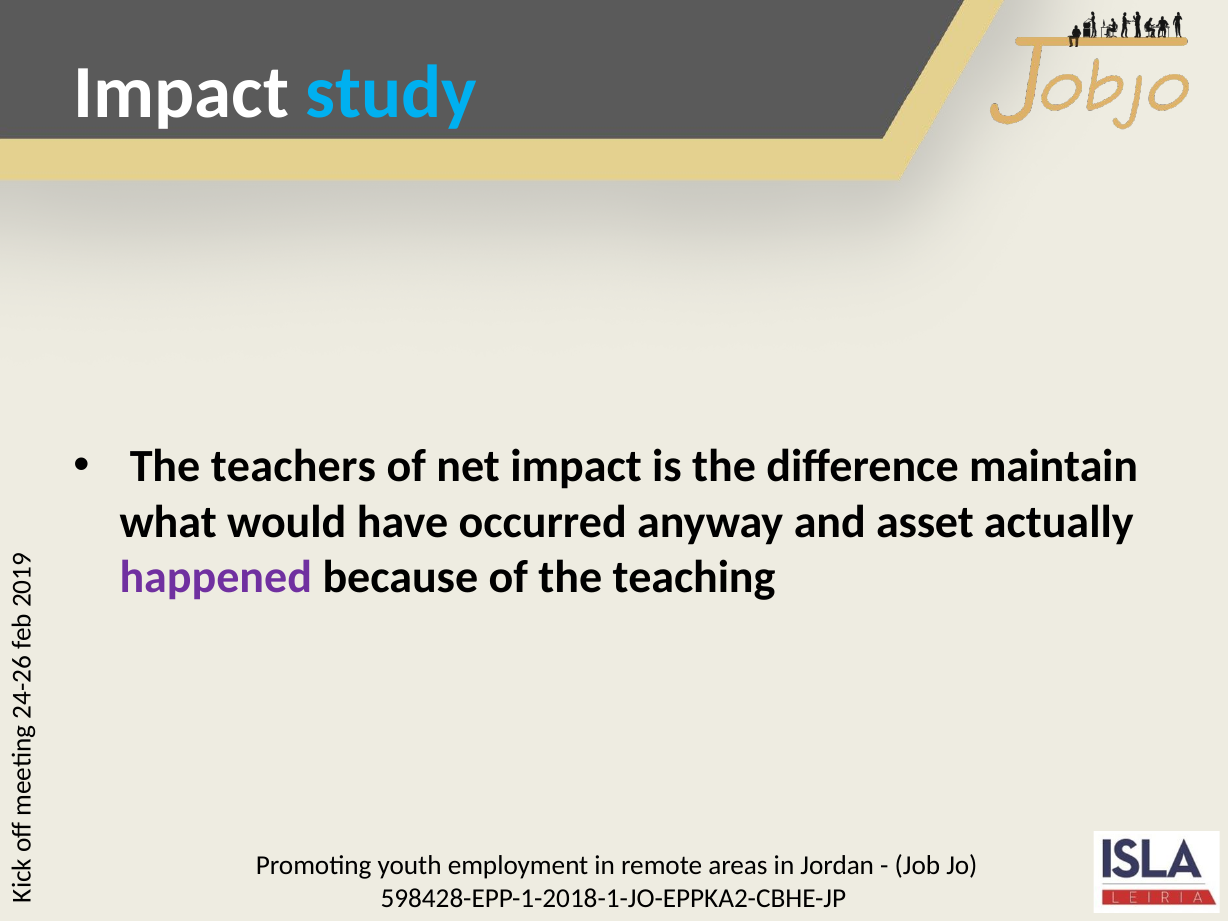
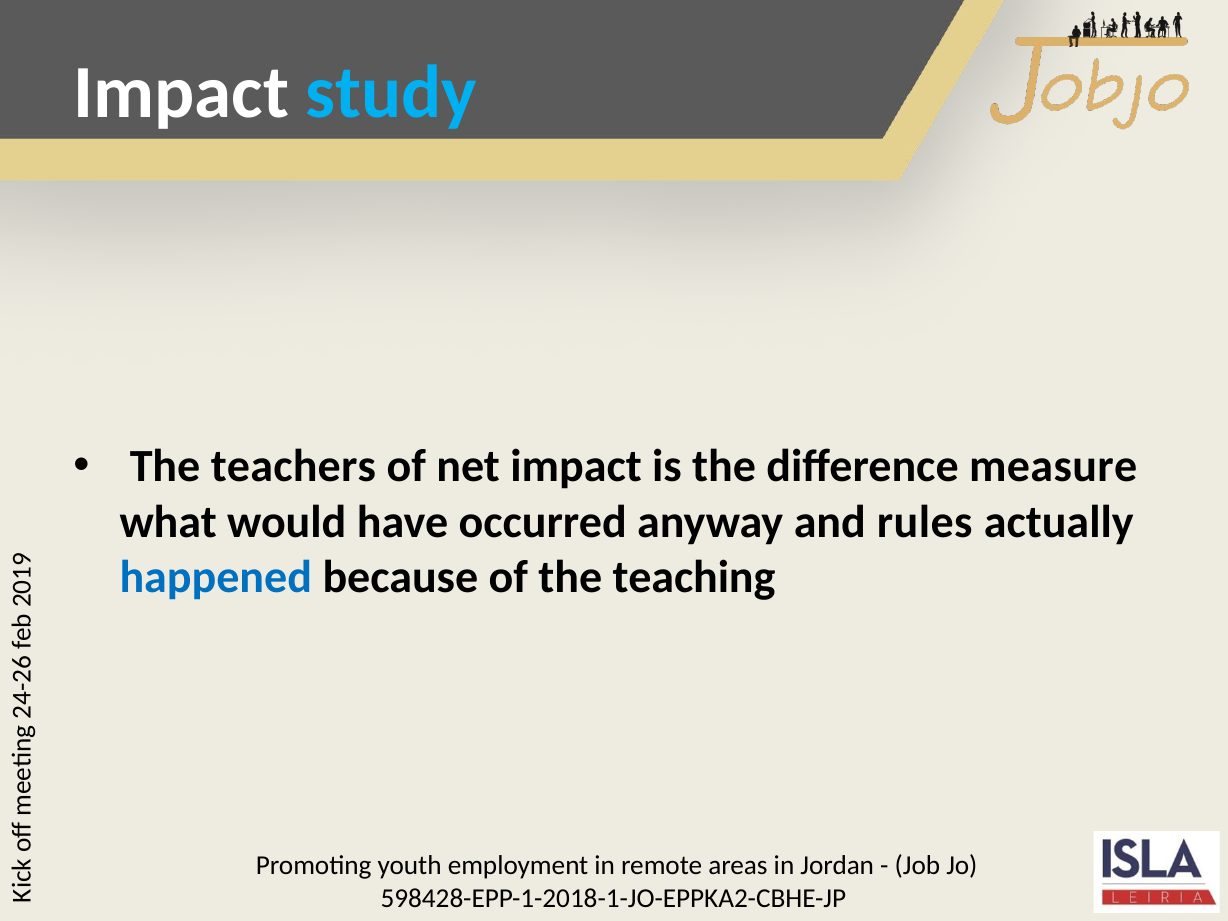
maintain: maintain -> measure
asset: asset -> rules
happened colour: purple -> blue
